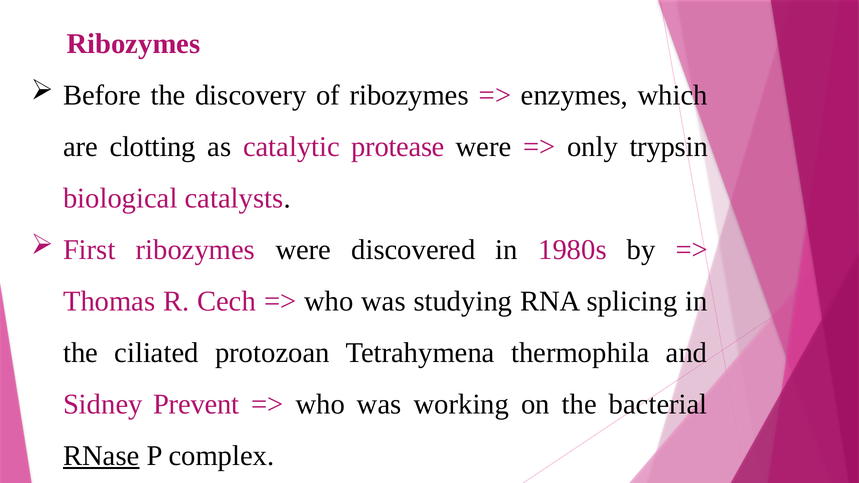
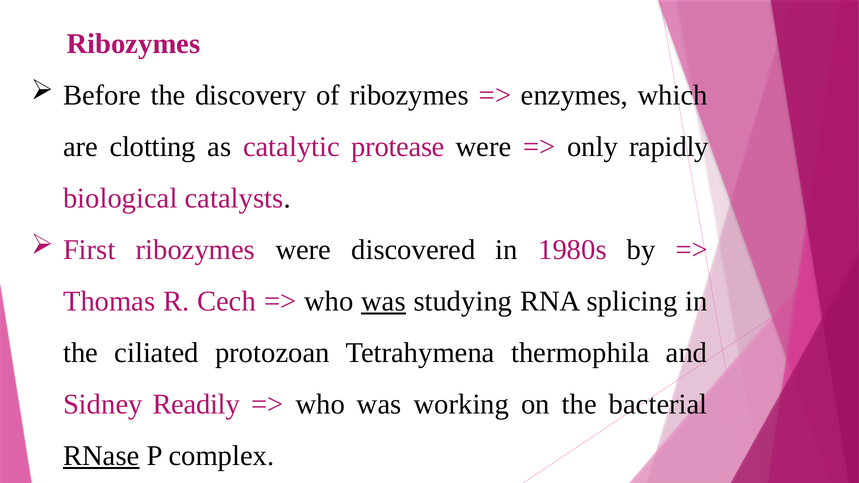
trypsin: trypsin -> rapidly
was at (384, 301) underline: none -> present
Prevent: Prevent -> Readily
